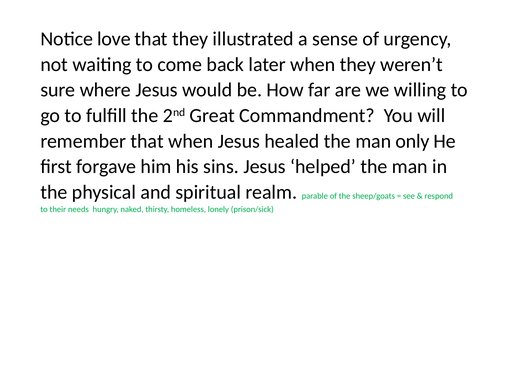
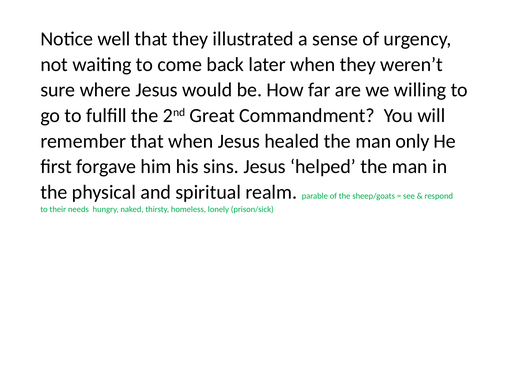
love: love -> well
